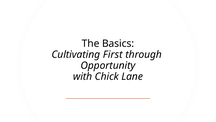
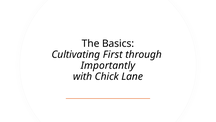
Opportunity: Opportunity -> Importantly
